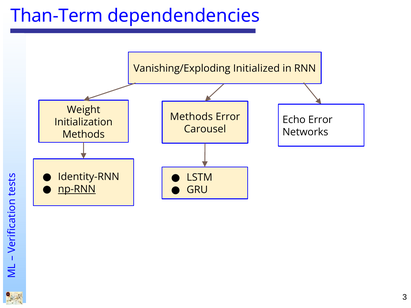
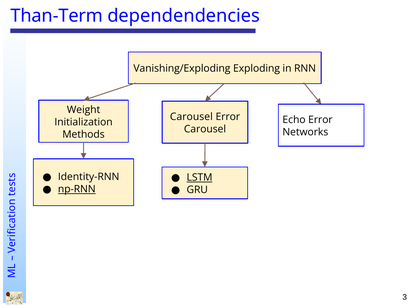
Initialized: Initialized -> Exploding
Methods at (191, 117): Methods -> Carousel
LSTM underline: none -> present
